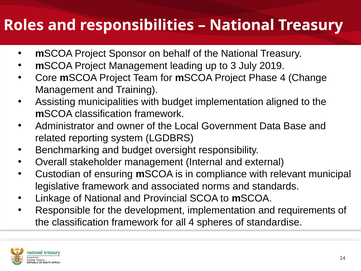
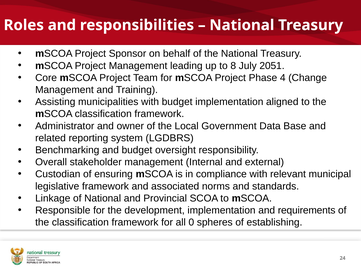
3: 3 -> 8
2019: 2019 -> 2051
all 4: 4 -> 0
standardise: standardise -> establishing
